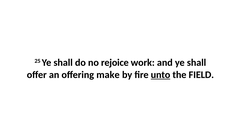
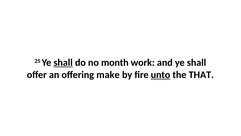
shall at (63, 62) underline: none -> present
rejoice: rejoice -> month
FIELD: FIELD -> THAT
